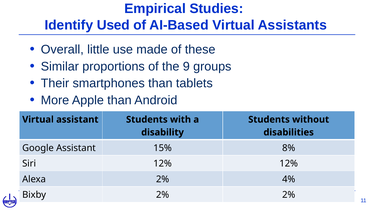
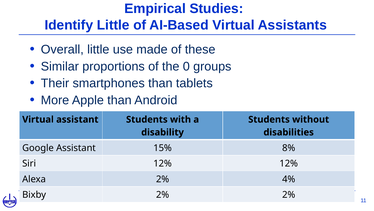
Identify Used: Used -> Little
9: 9 -> 0
